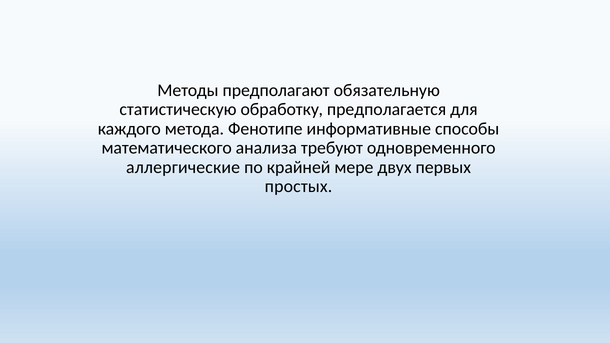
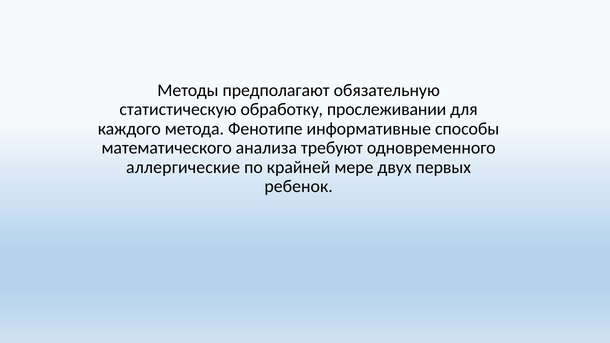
предполагается: предполагается -> прослеживании
простых: простых -> ребенок
